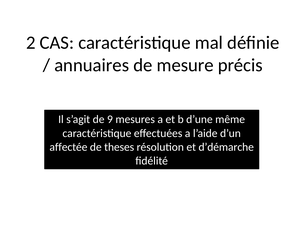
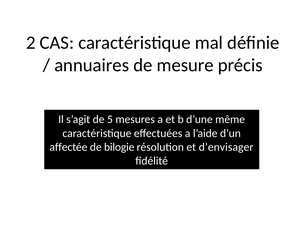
9: 9 -> 5
theses: theses -> bilogie
d’démarche: d’démarche -> d’envisager
